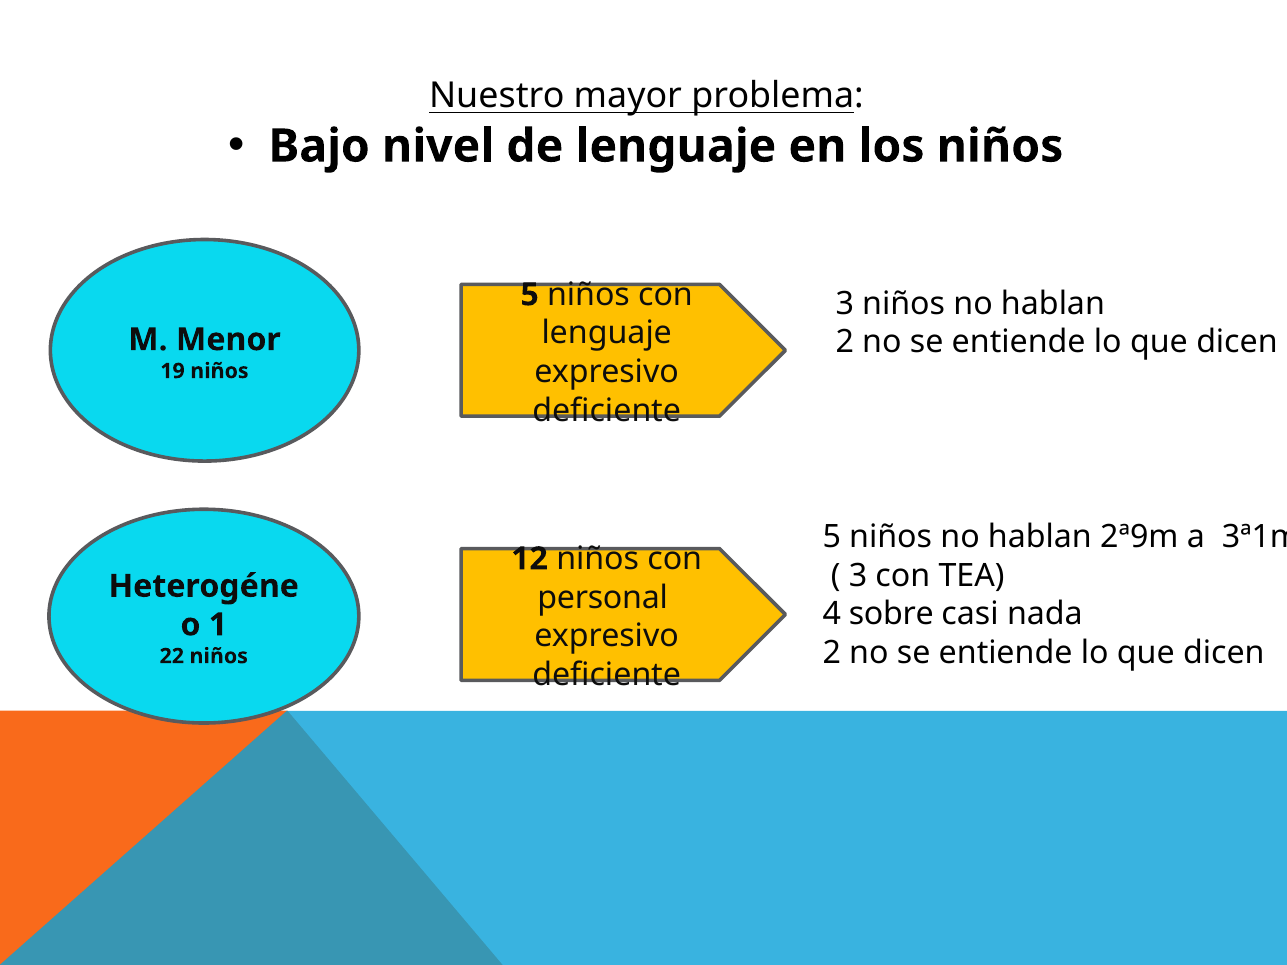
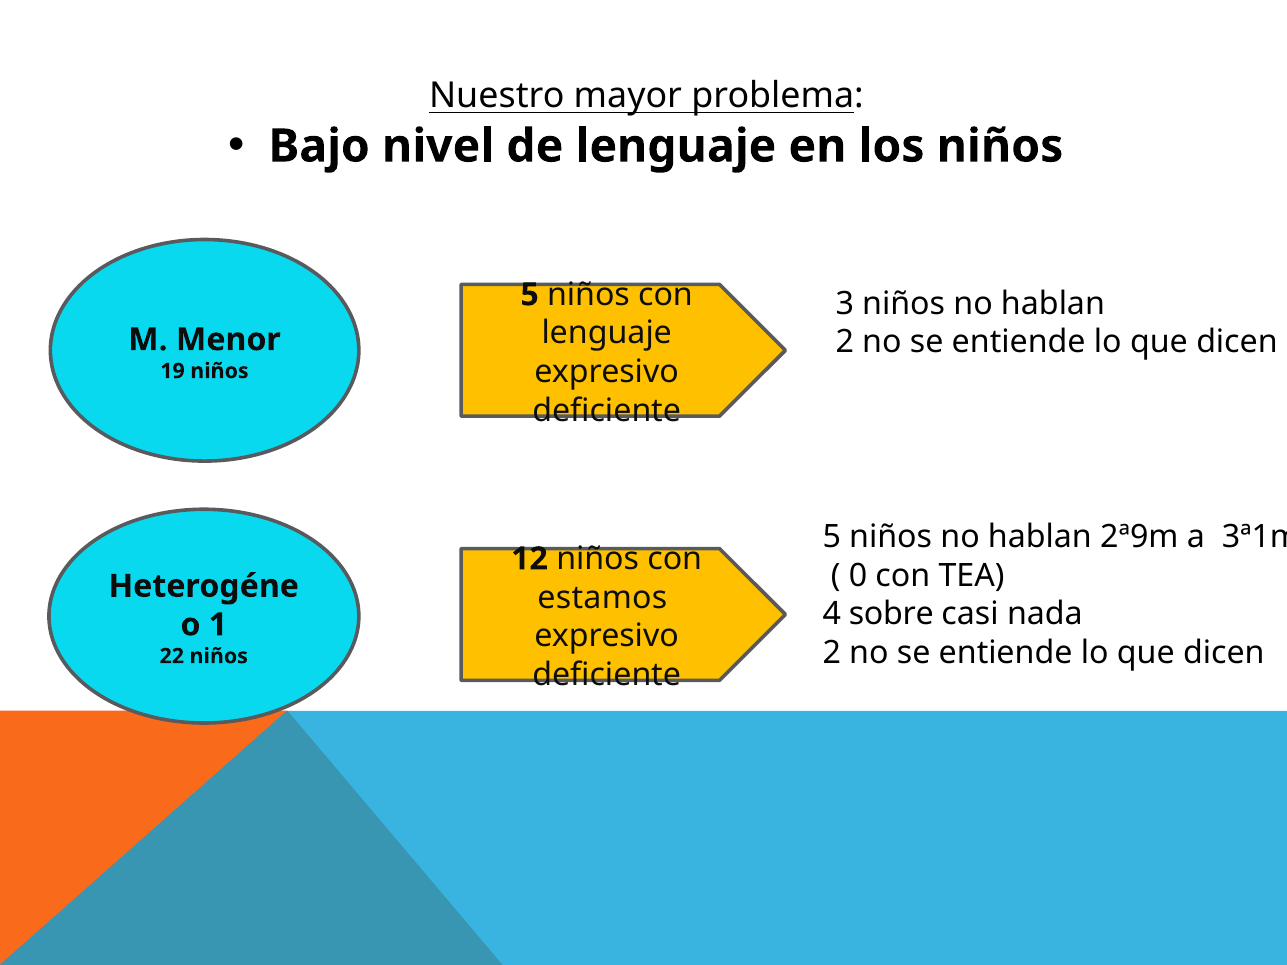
3 at (858, 576): 3 -> 0
personal: personal -> estamos
